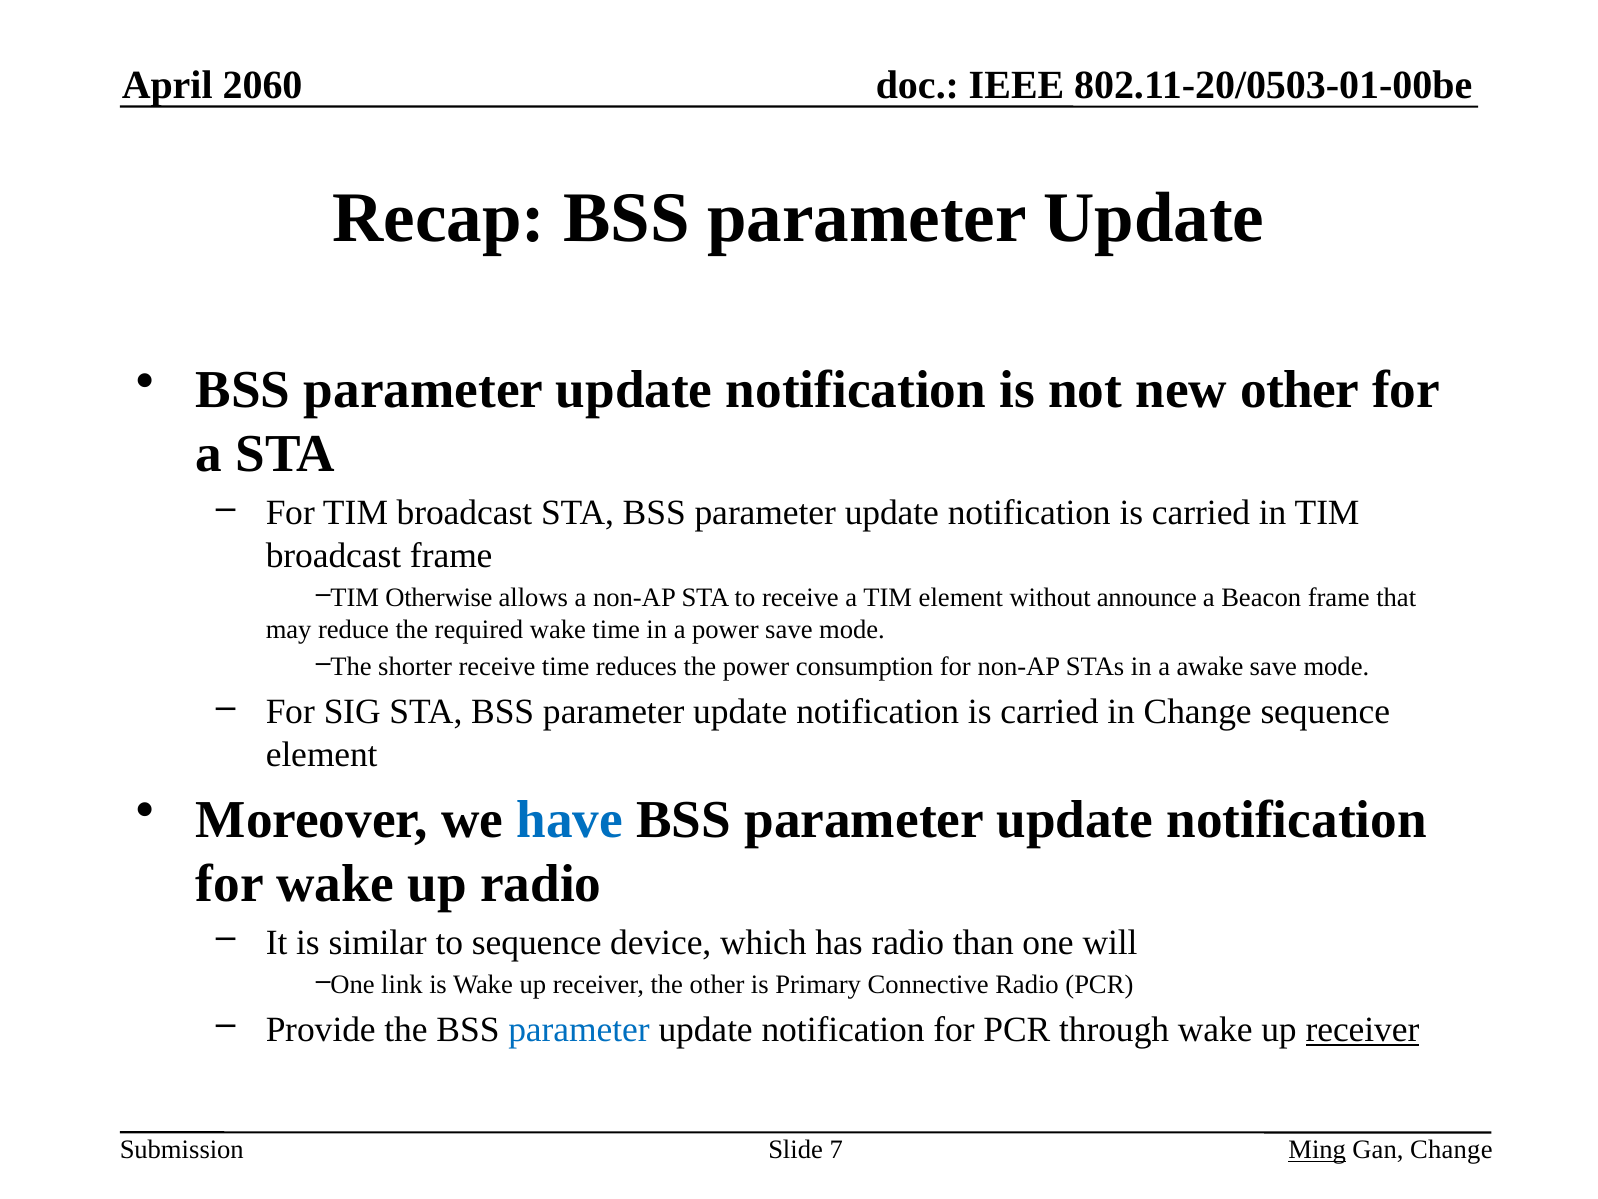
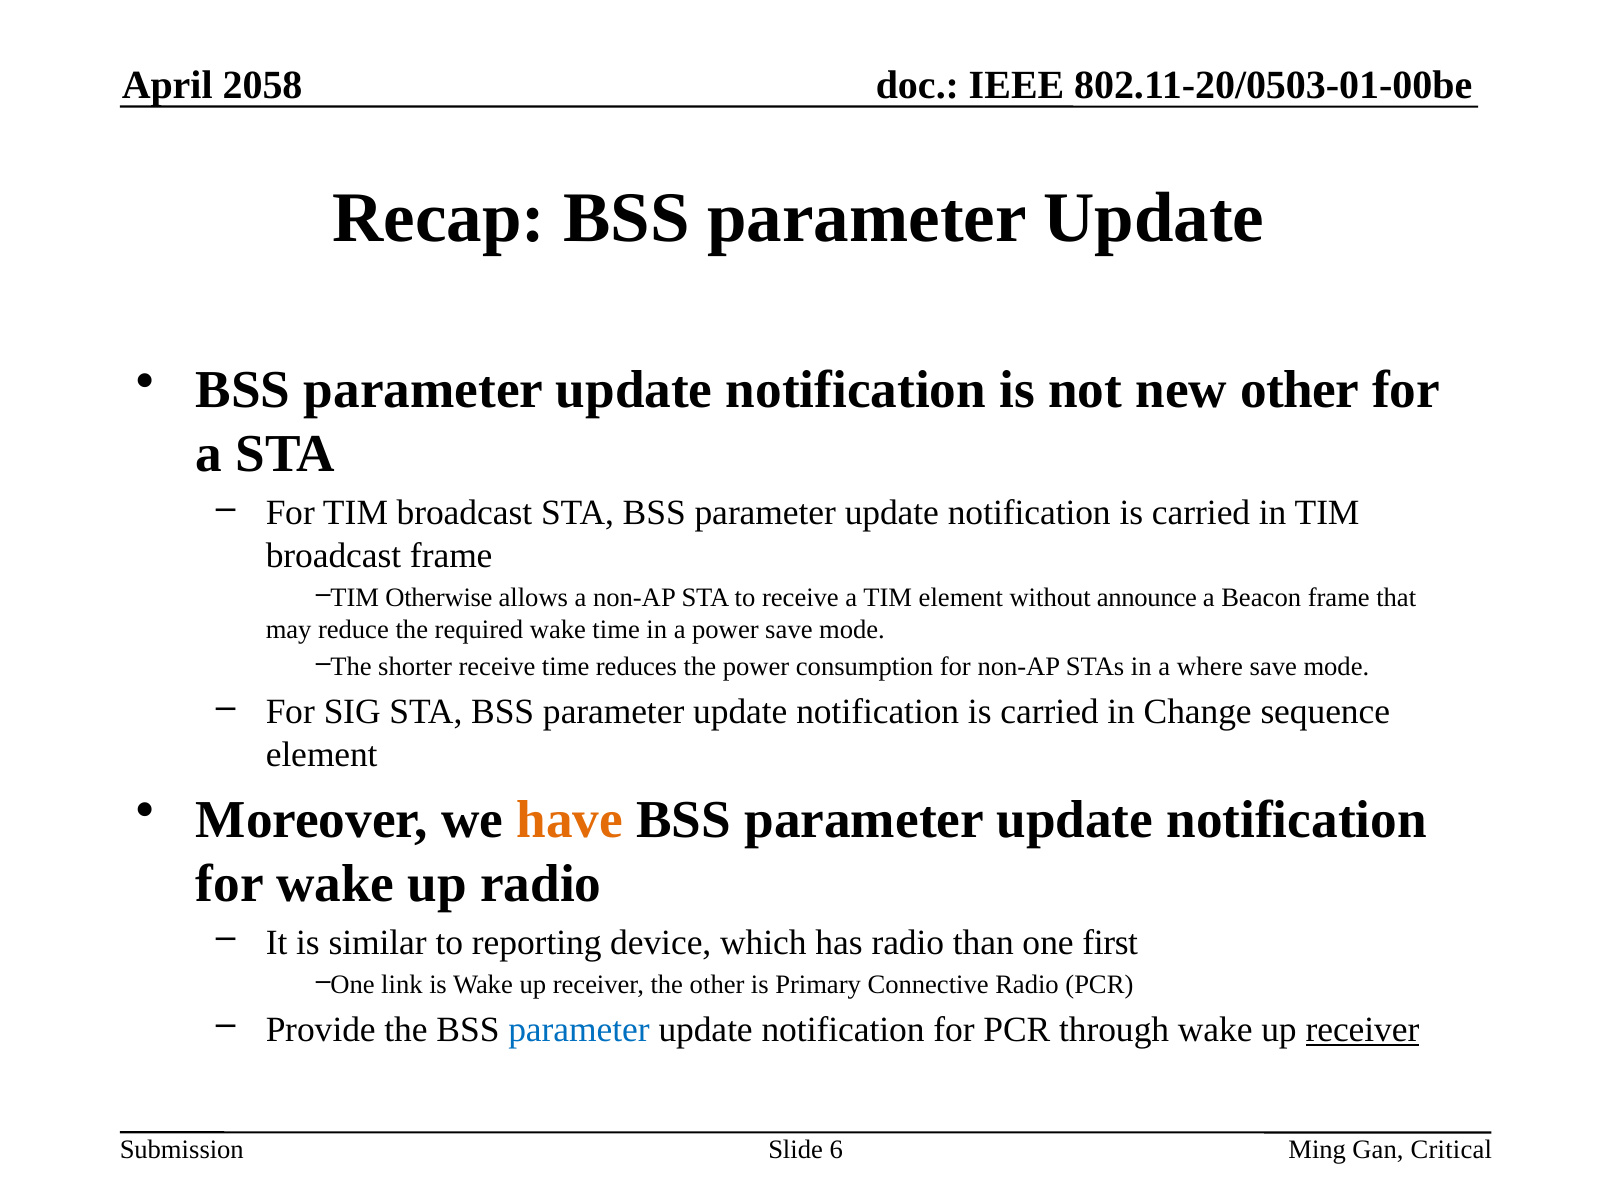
2060: 2060 -> 2058
awake: awake -> where
have colour: blue -> orange
to sequence: sequence -> reporting
will: will -> first
Ming underline: present -> none
Gan Change: Change -> Critical
7: 7 -> 6
